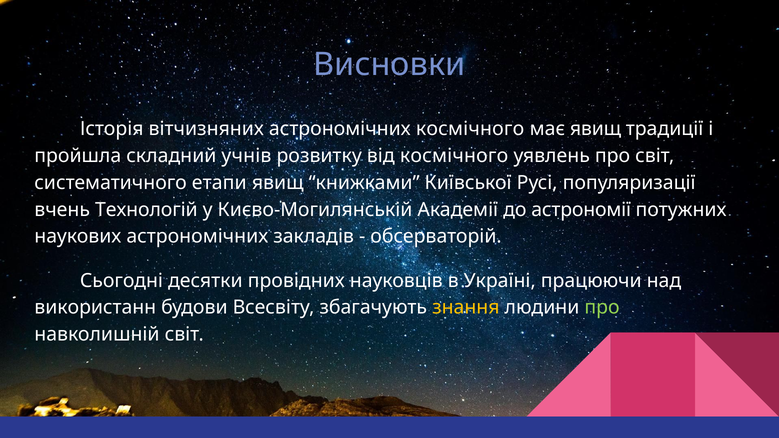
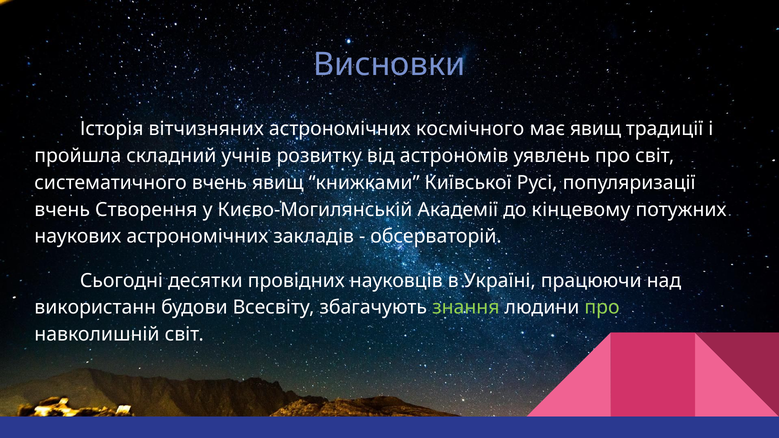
від космічного: космічного -> астрономів
систематичного етапи: етапи -> вчень
Технологій: Технологій -> Створення
астрономії: астрономії -> кінцевому
знання colour: yellow -> light green
